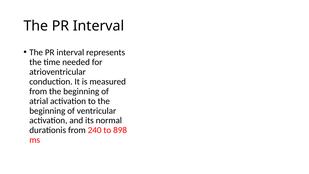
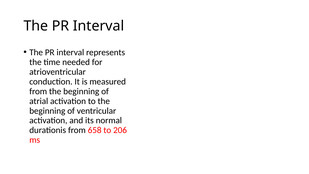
240: 240 -> 658
898: 898 -> 206
